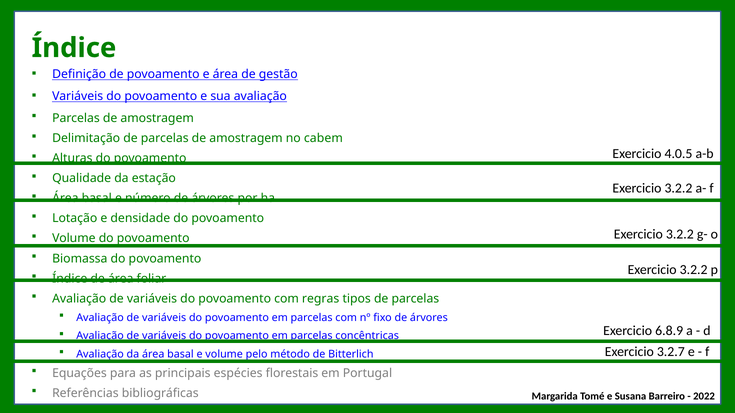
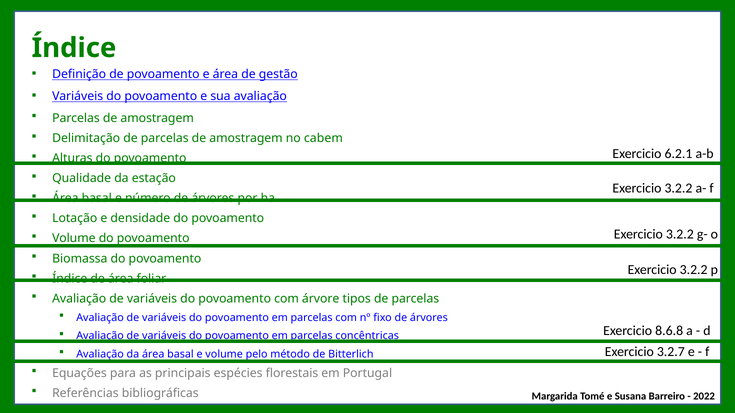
4.0.5: 4.0.5 -> 6.2.1
regras: regras -> árvore
6.8.9: 6.8.9 -> 8.6.8
